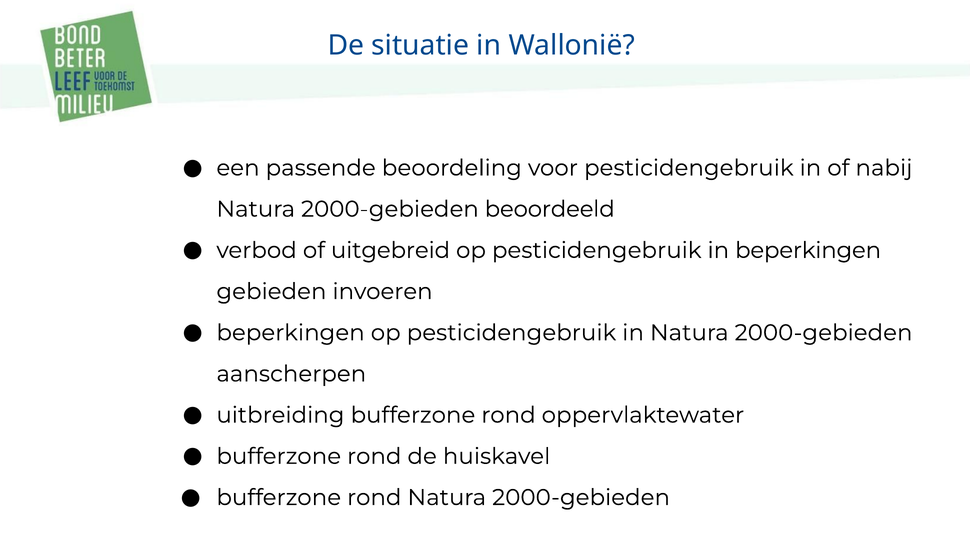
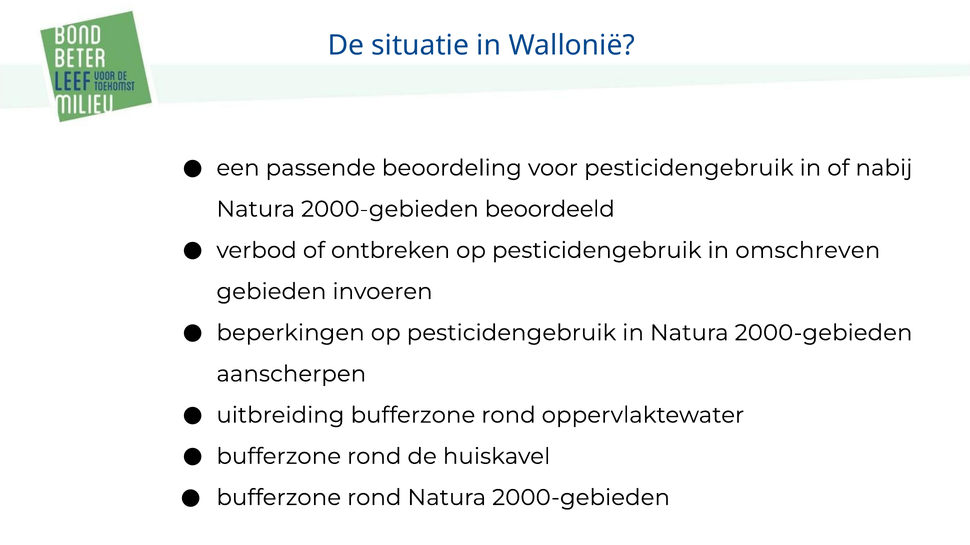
uitgebreid: uitgebreid -> ontbreken
in beperkingen: beperkingen -> omschreven
